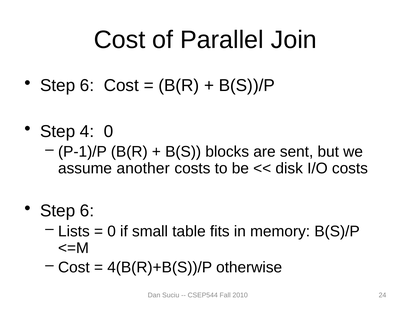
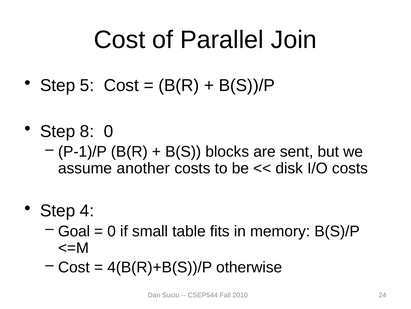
6 at (87, 85): 6 -> 5
4: 4 -> 8
6 at (87, 210): 6 -> 4
Lists: Lists -> Goal
